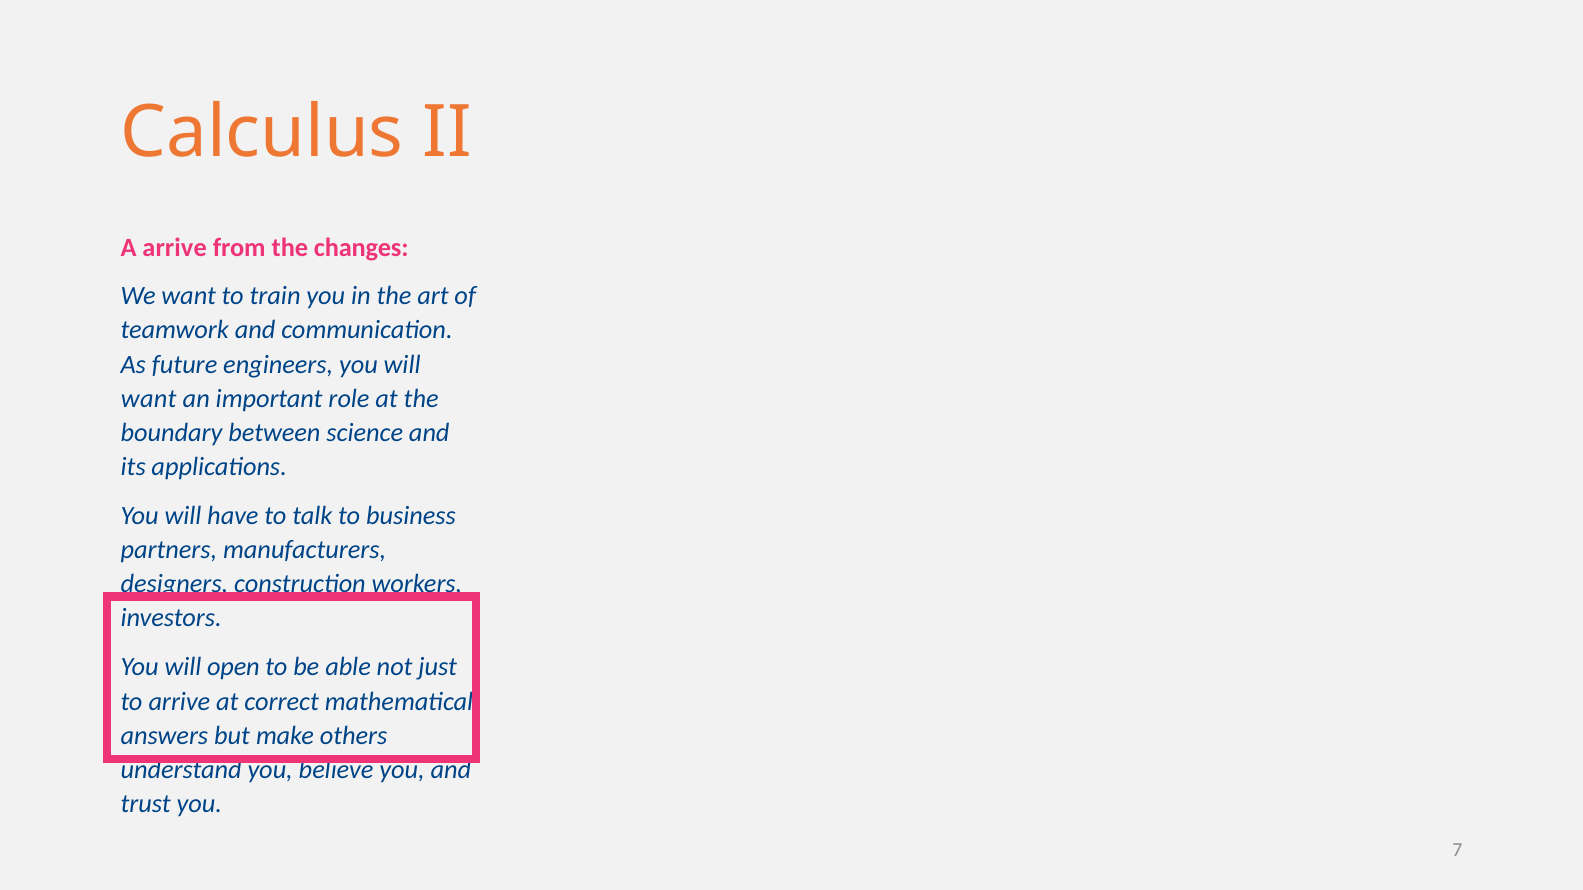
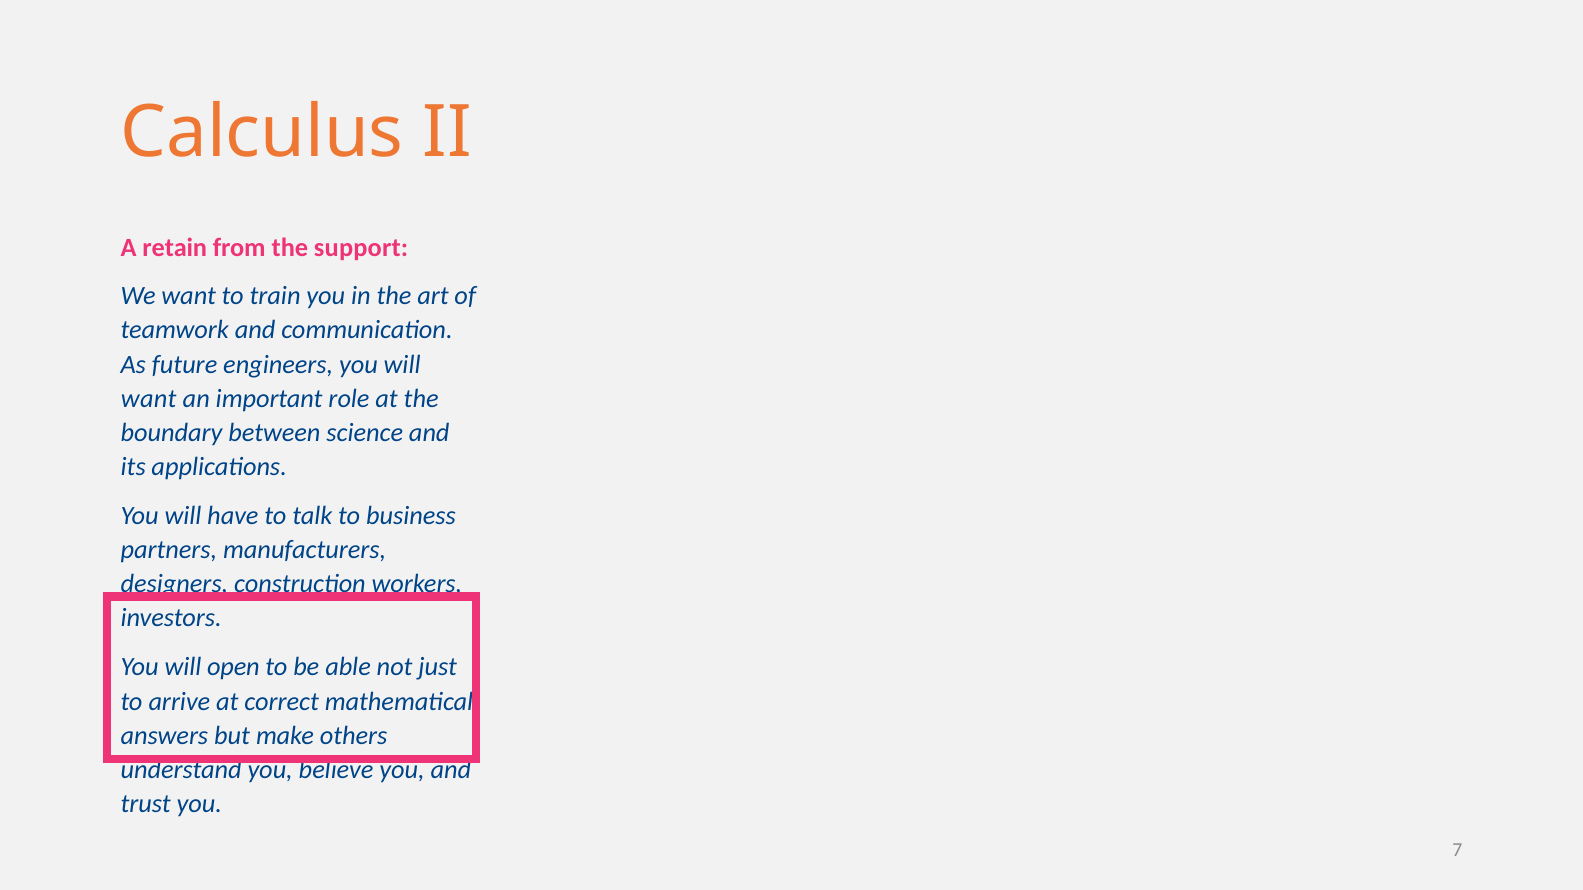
A arrive: arrive -> retain
changes: changes -> support
